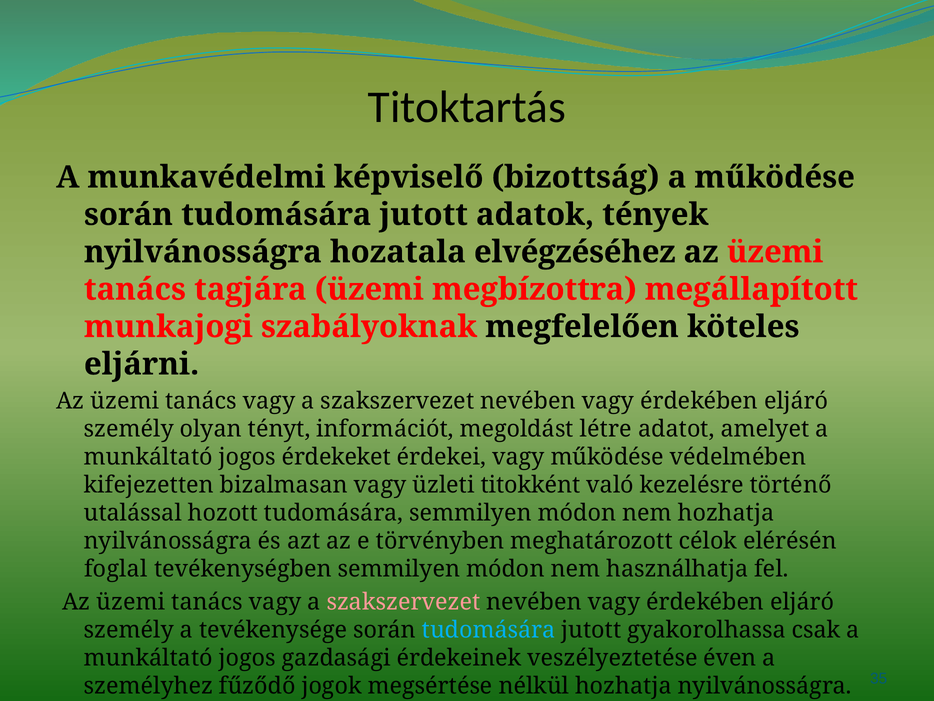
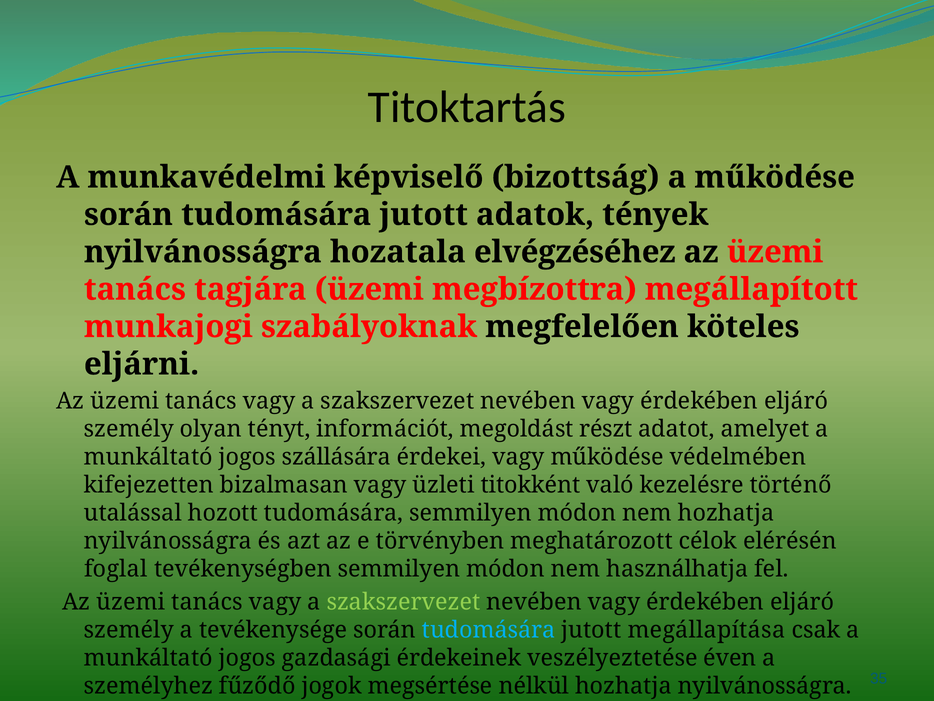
létre: létre -> részt
érdekeket: érdekeket -> szállására
szakszervezet at (403, 602) colour: pink -> light green
gyakorolhassa: gyakorolhassa -> megállapítása
